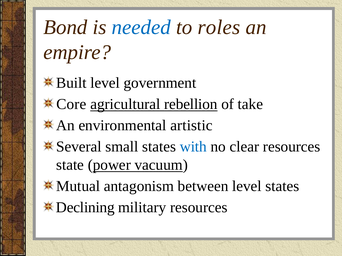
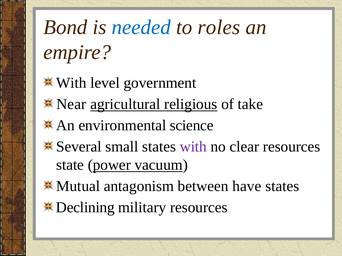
Built at (71, 83): Built -> With
Core: Core -> Near
rebellion: rebellion -> religious
artistic: artistic -> science
with at (193, 147) colour: blue -> purple
between level: level -> have
